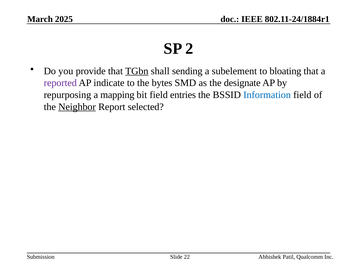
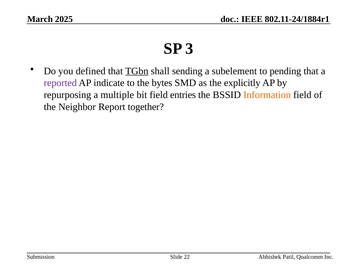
2: 2 -> 3
provide: provide -> defined
bloating: bloating -> pending
designate: designate -> explicitly
mapping: mapping -> multiple
Information colour: blue -> orange
Neighbor underline: present -> none
selected: selected -> together
